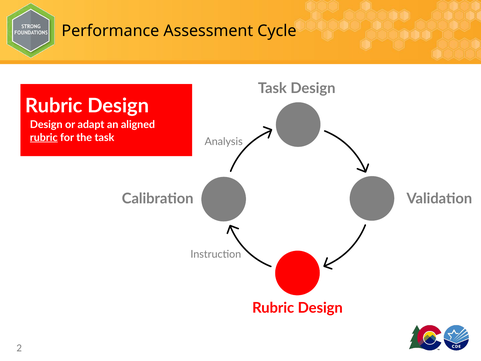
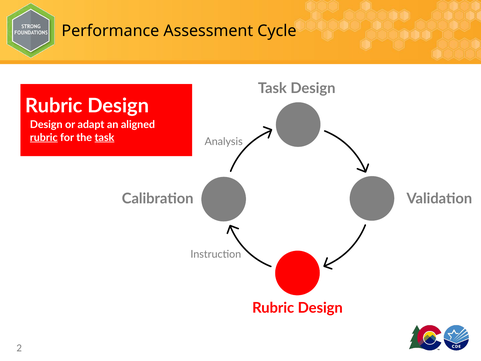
task at (104, 137) underline: none -> present
